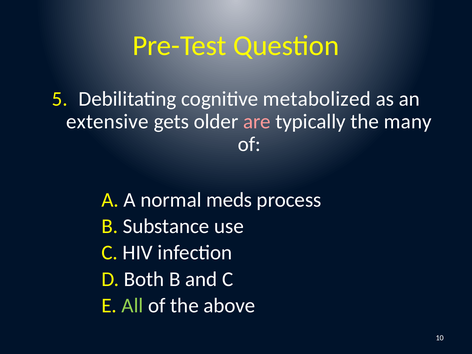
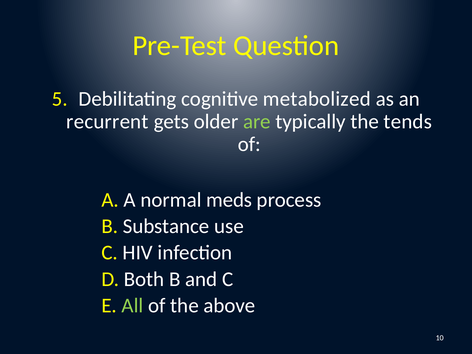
extensive: extensive -> recurrent
are colour: pink -> light green
many: many -> tends
